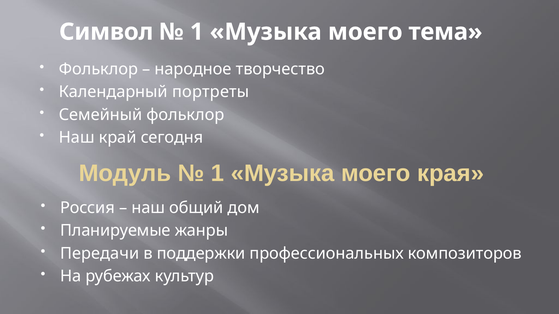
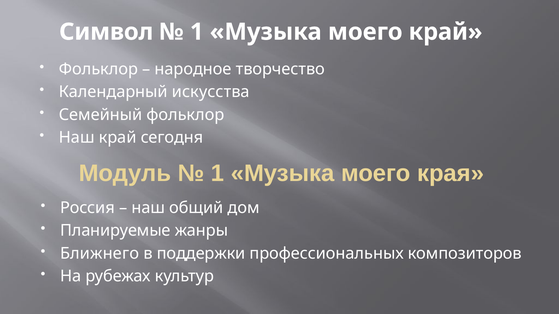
моего тема: тема -> край
портреты: портреты -> искусства
Передачи: Передачи -> Ближнего
